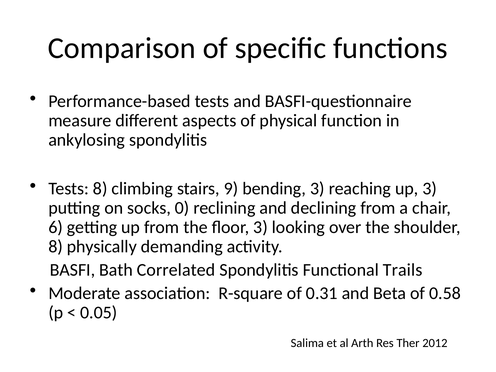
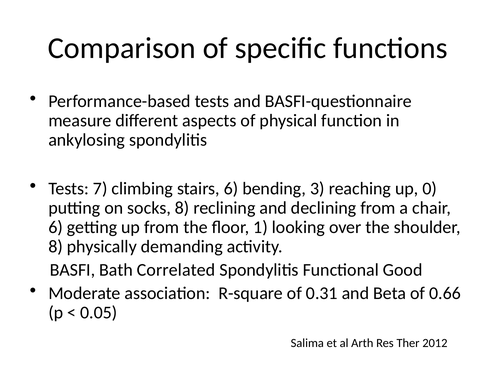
Tests 8: 8 -> 7
stairs 9: 9 -> 6
up 3: 3 -> 0
socks 0: 0 -> 8
floor 3: 3 -> 1
Trails: Trails -> Good
0.58: 0.58 -> 0.66
